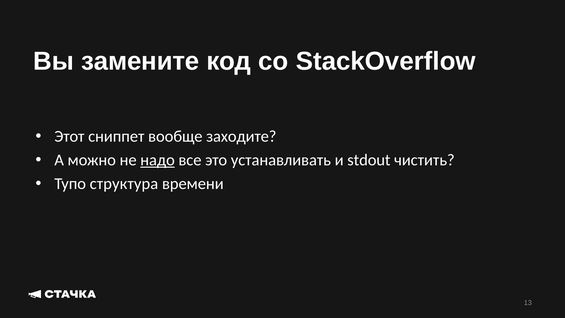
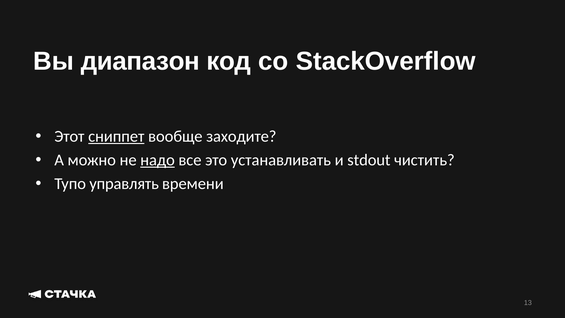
замените: замените -> диапазон
сниппет underline: none -> present
структура: структура -> управлять
